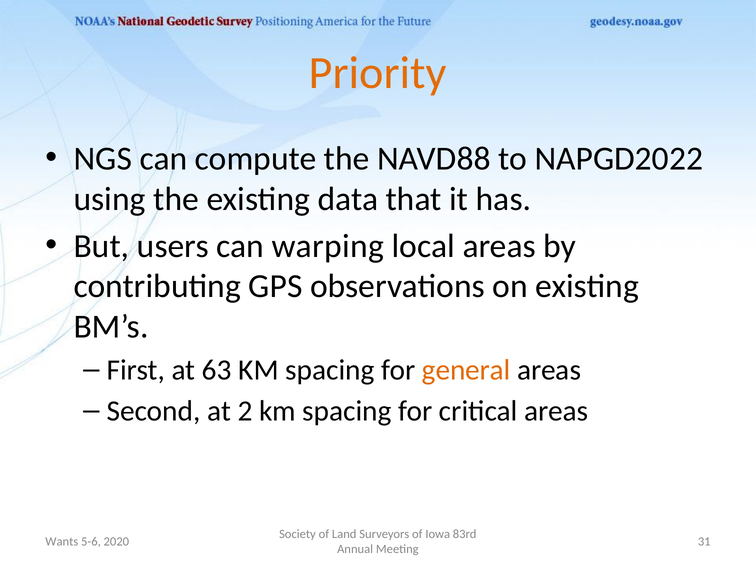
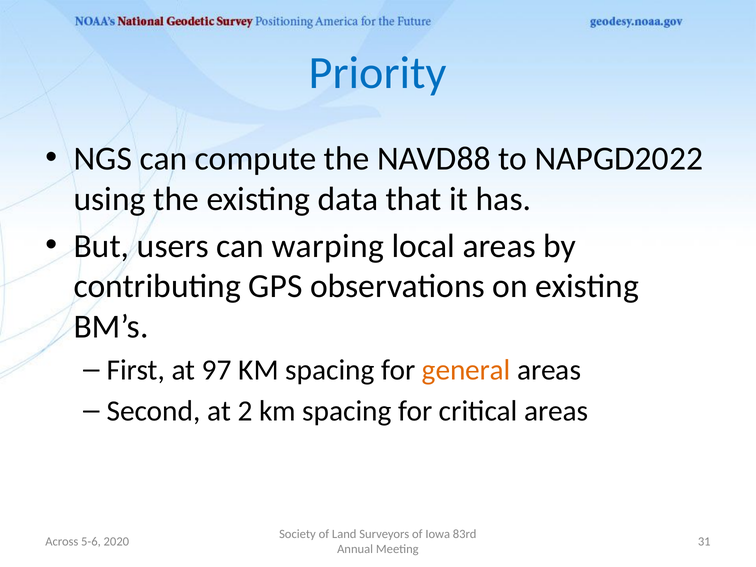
Priority colour: orange -> blue
63: 63 -> 97
Wants: Wants -> Across
